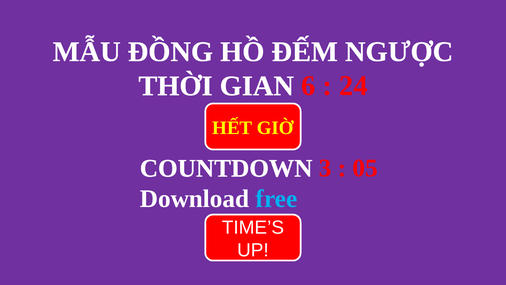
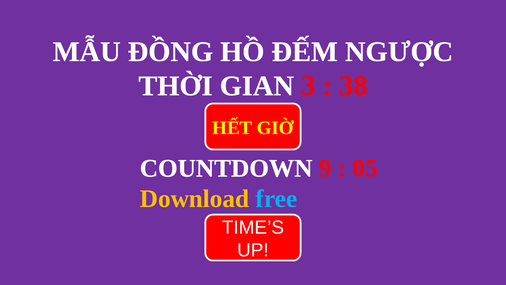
6: 6 -> 3
24: 24 -> 38
3: 3 -> 9
Download colour: white -> yellow
